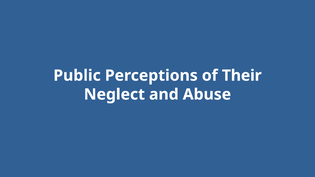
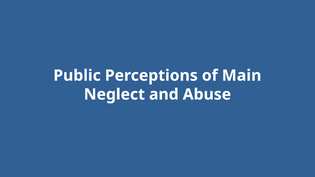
Their: Their -> Main
